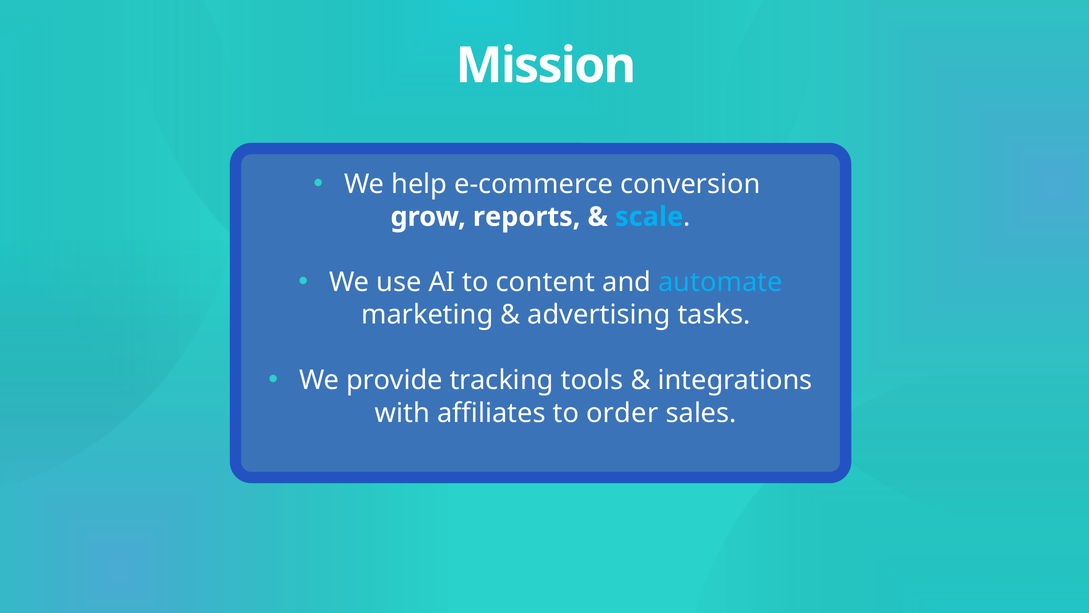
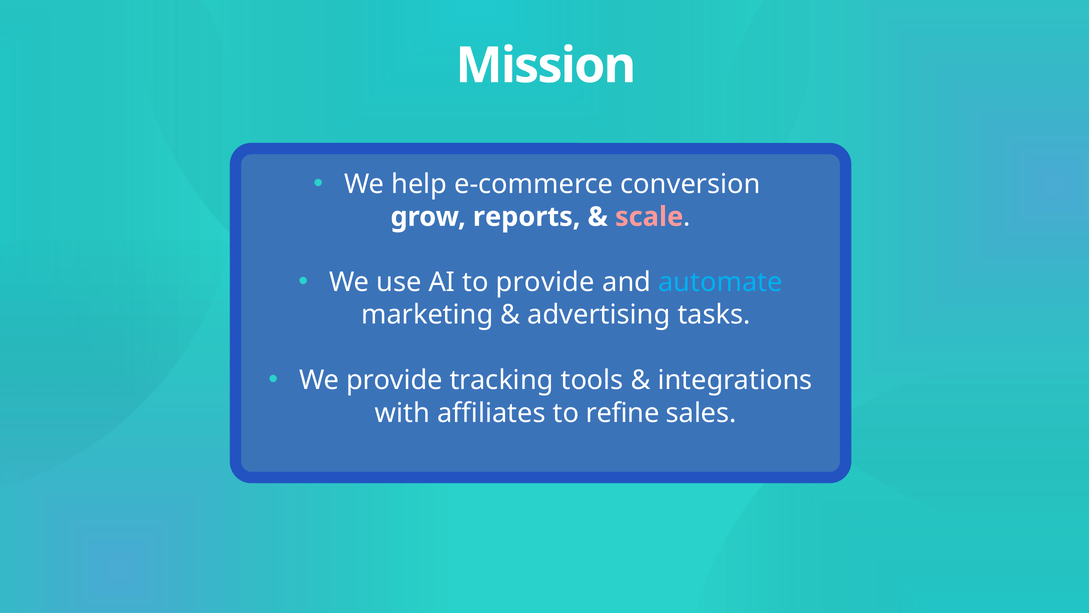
scale colour: light blue -> pink
to content: content -> provide
order: order -> refine
